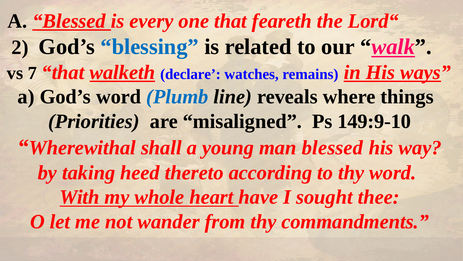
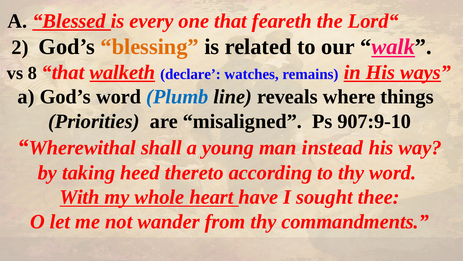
blessing colour: blue -> orange
7: 7 -> 8
149:9-10: 149:9-10 -> 907:9-10
man blessed: blessed -> instead
